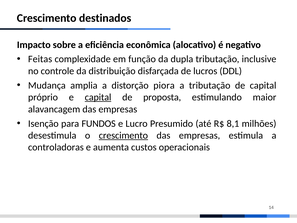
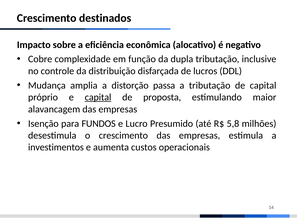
Feitas: Feitas -> Cobre
piora: piora -> passa
8,1: 8,1 -> 5,8
crescimento at (123, 135) underline: present -> none
controladoras: controladoras -> investimentos
